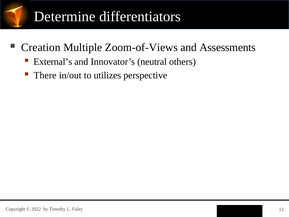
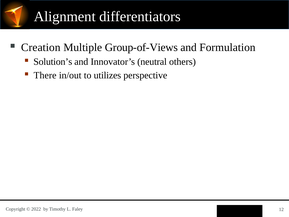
Determine: Determine -> Alignment
Zoom-of-Views: Zoom-of-Views -> Group-of-Views
Assessments: Assessments -> Formulation
External’s: External’s -> Solution’s
